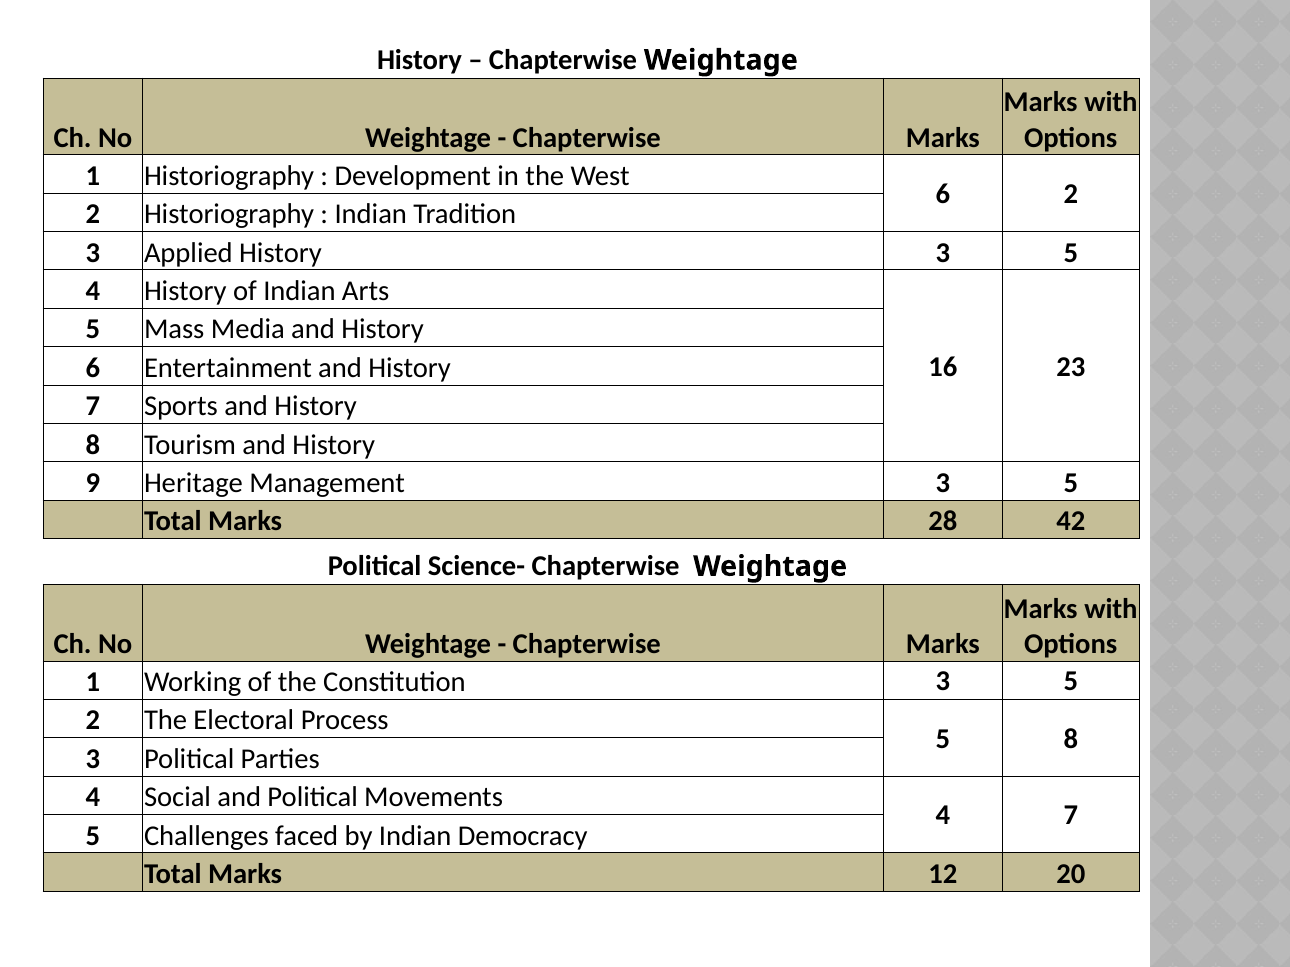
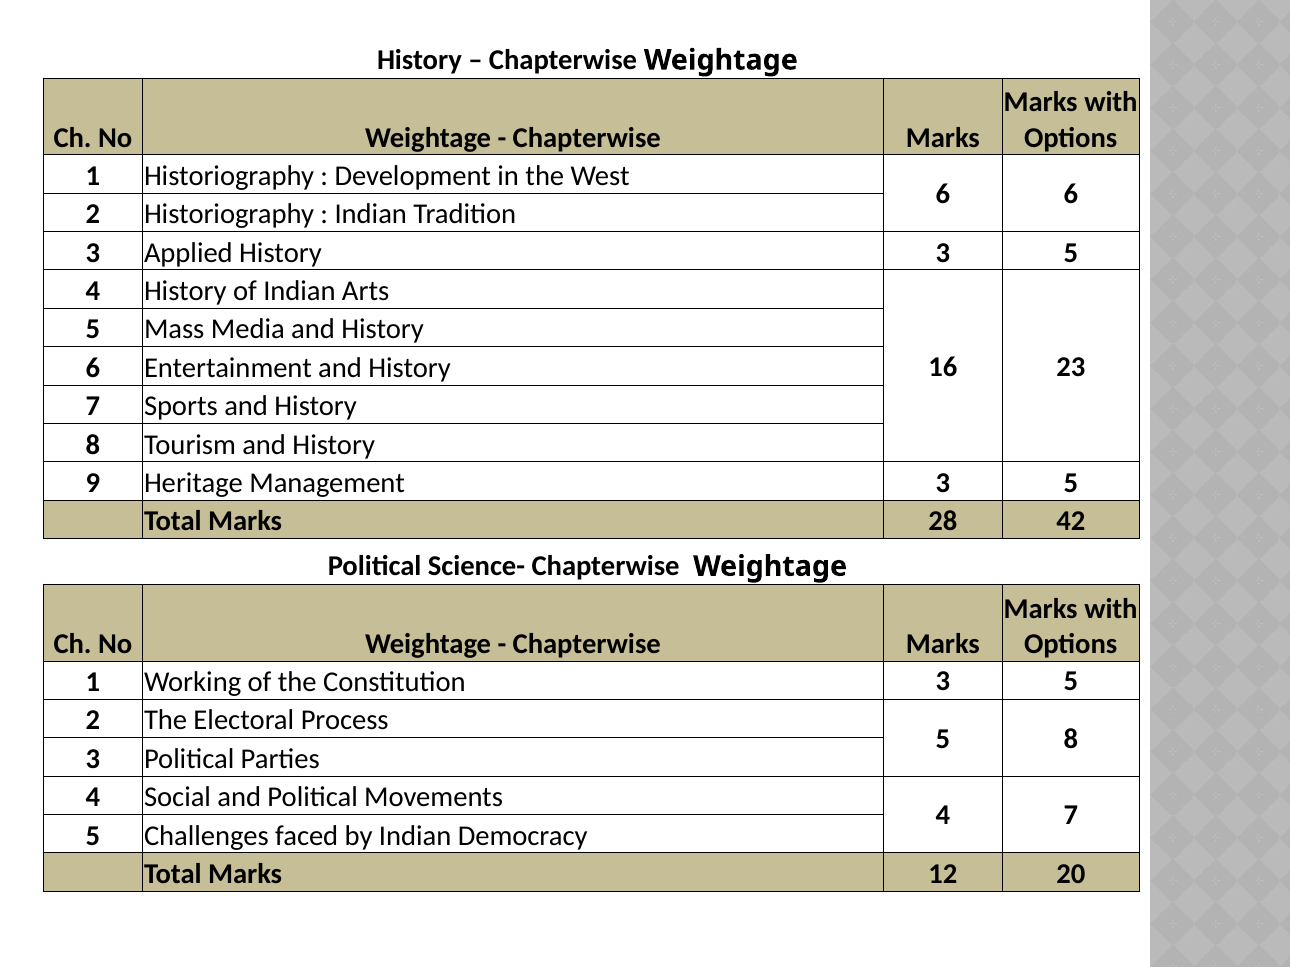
6 2: 2 -> 6
